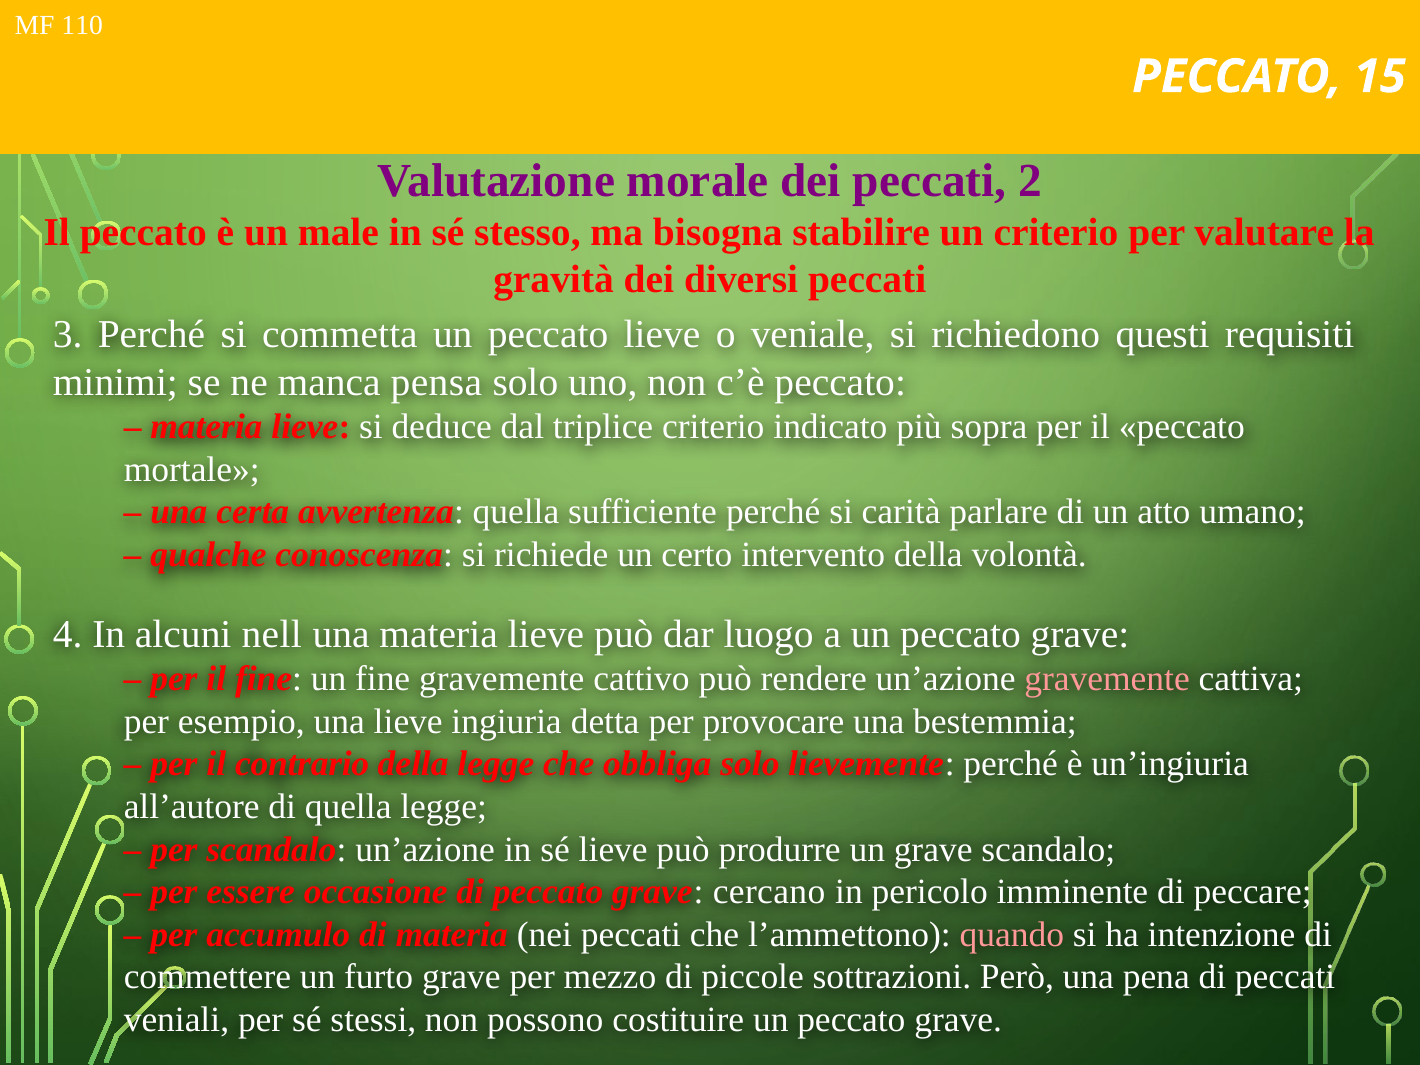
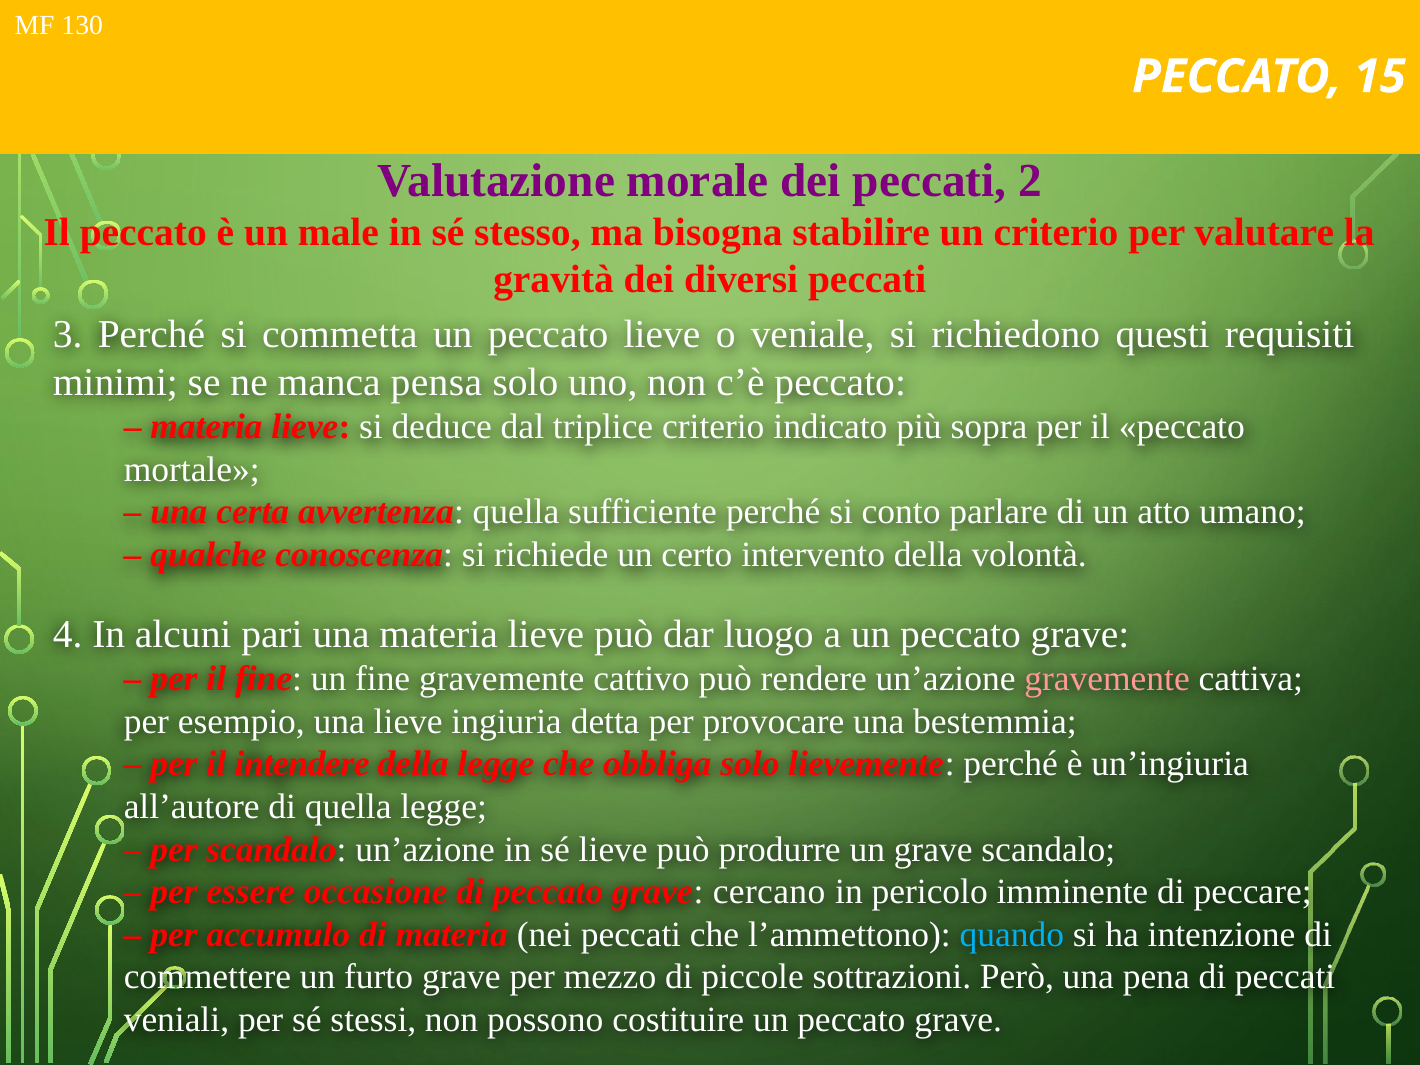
110: 110 -> 130
carità: carità -> conto
nell: nell -> pari
contrario: contrario -> intendere
quando colour: pink -> light blue
